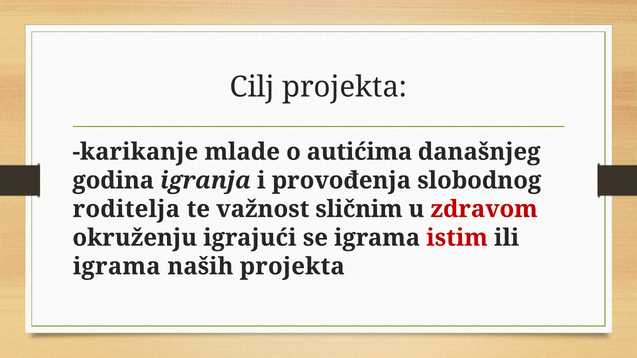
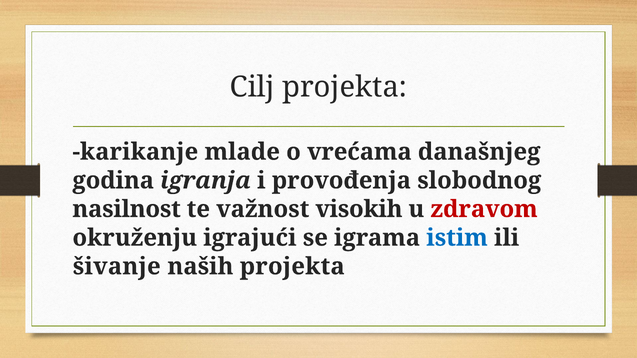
autićima: autićima -> vrećama
roditelja: roditelja -> nasilnost
sličnim: sličnim -> visokih
istim colour: red -> blue
igrama at (117, 267): igrama -> šivanje
